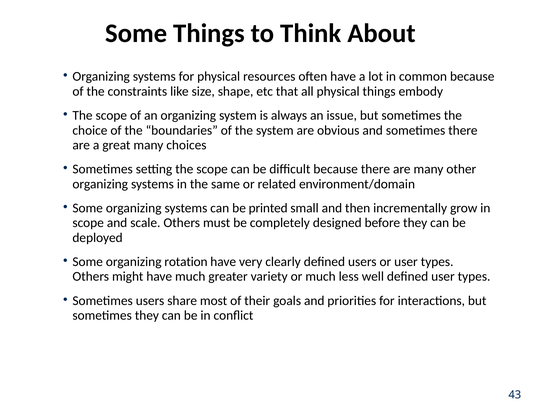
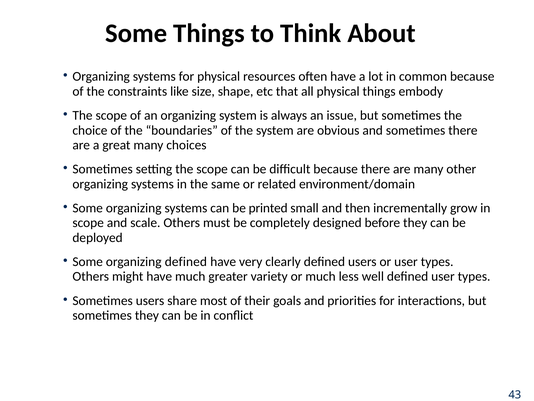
organizing rotation: rotation -> defined
